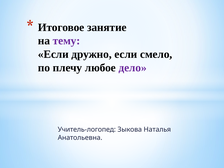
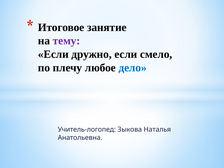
дело colour: purple -> blue
